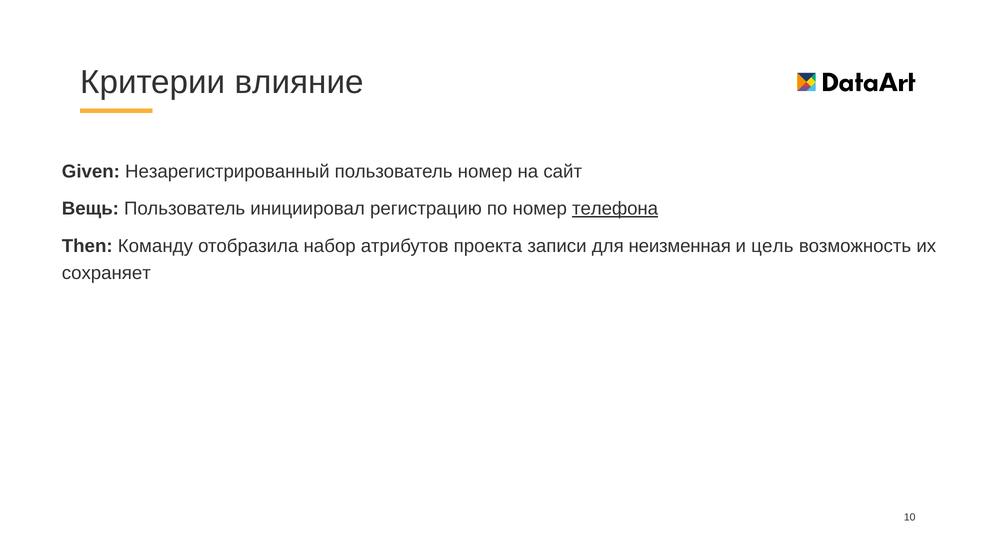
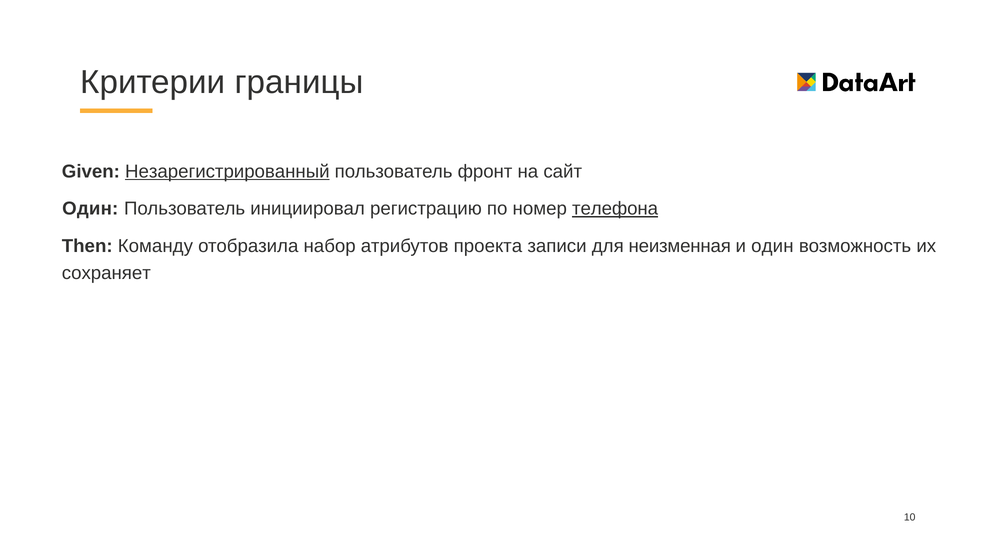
влияние: влияние -> границы
Незарегистрированный underline: none -> present
пользователь номер: номер -> фронт
Вещь at (90, 209): Вещь -> Один
и цель: цель -> один
